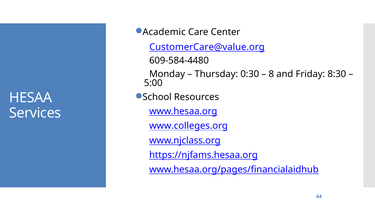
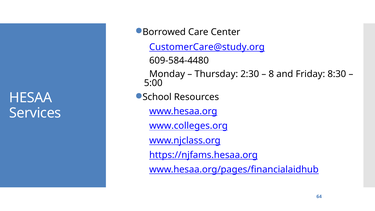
Academic: Academic -> Borrowed
CustomerCare@value.org: CustomerCare@value.org -> CustomerCare@study.org
0:30: 0:30 -> 2:30
